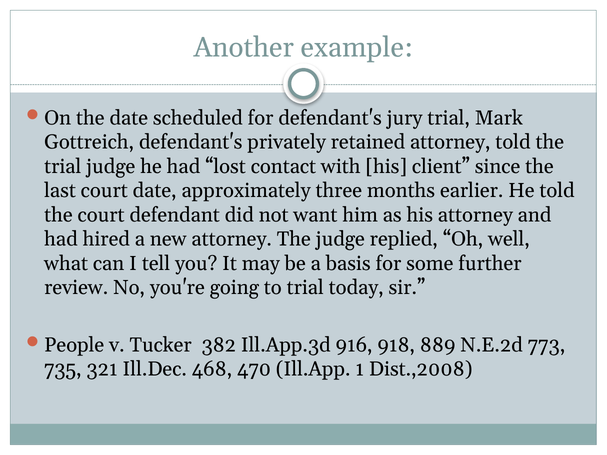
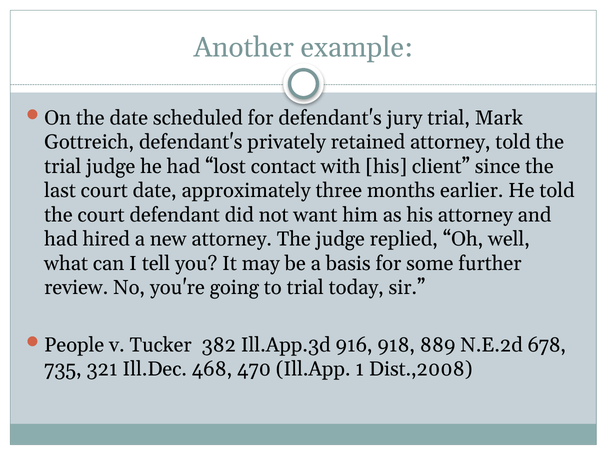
773: 773 -> 678
